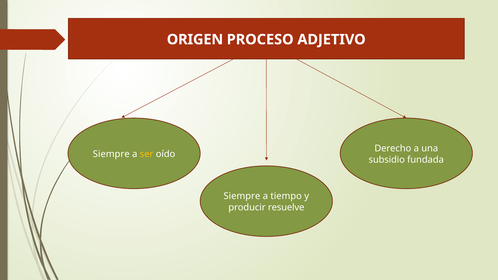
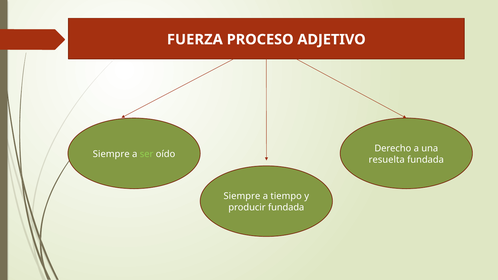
ORIGEN: ORIGEN -> FUERZA
ser colour: yellow -> light green
subsidio: subsidio -> resuelta
producir resuelve: resuelve -> fundada
